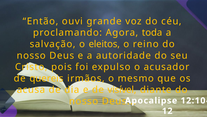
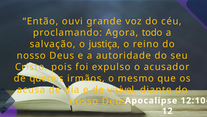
toda: toda -> todo
eleitos: eleitos -> justiça
